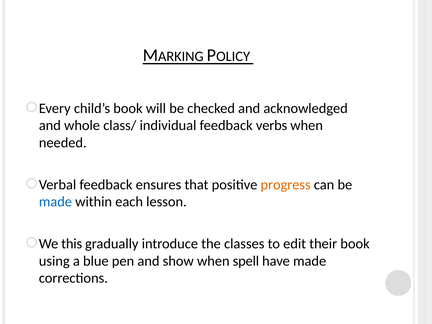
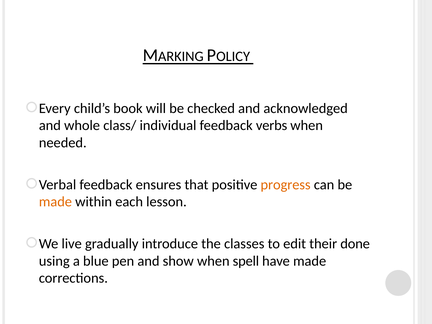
made at (55, 202) colour: blue -> orange
this: this -> live
their book: book -> done
